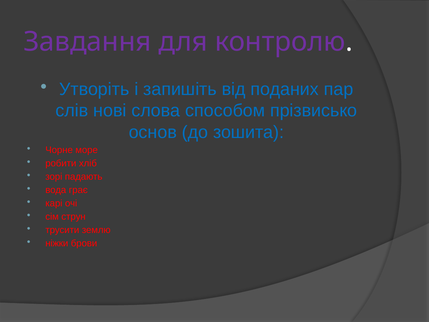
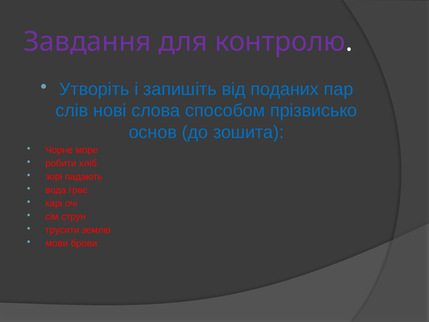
ніжки: ніжки -> мови
